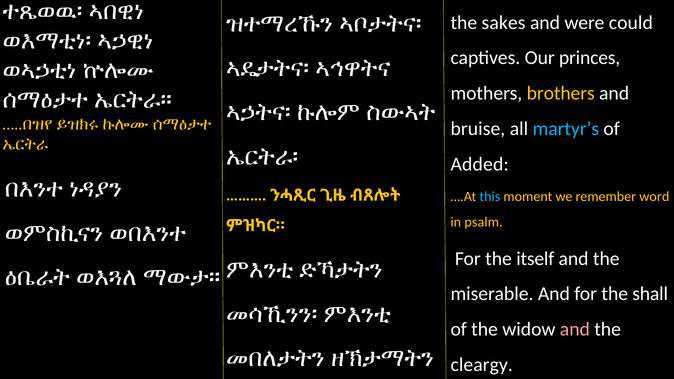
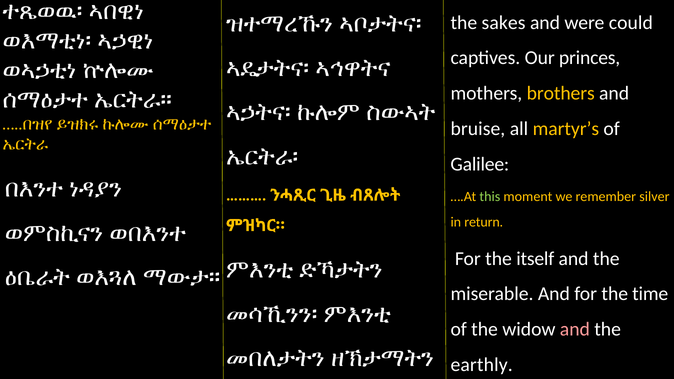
martyr’s colour: light blue -> yellow
Added: Added -> Galilee
this colour: light blue -> light green
word: word -> silver
psalm: psalm -> return
shall: shall -> time
cleargy: cleargy -> earthly
